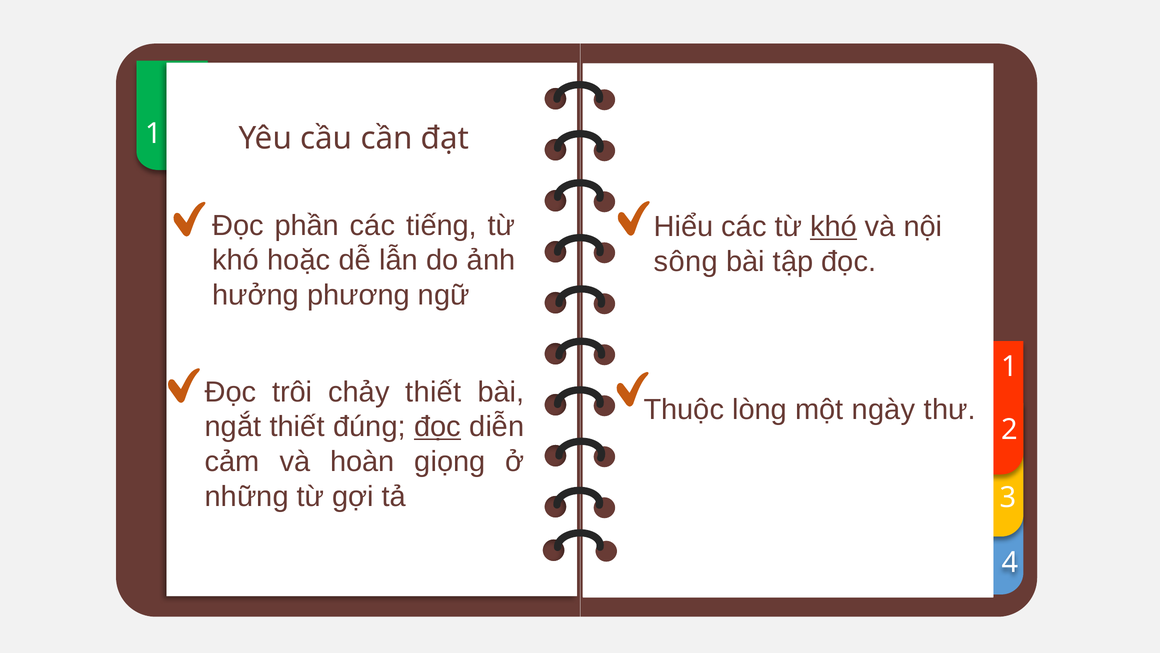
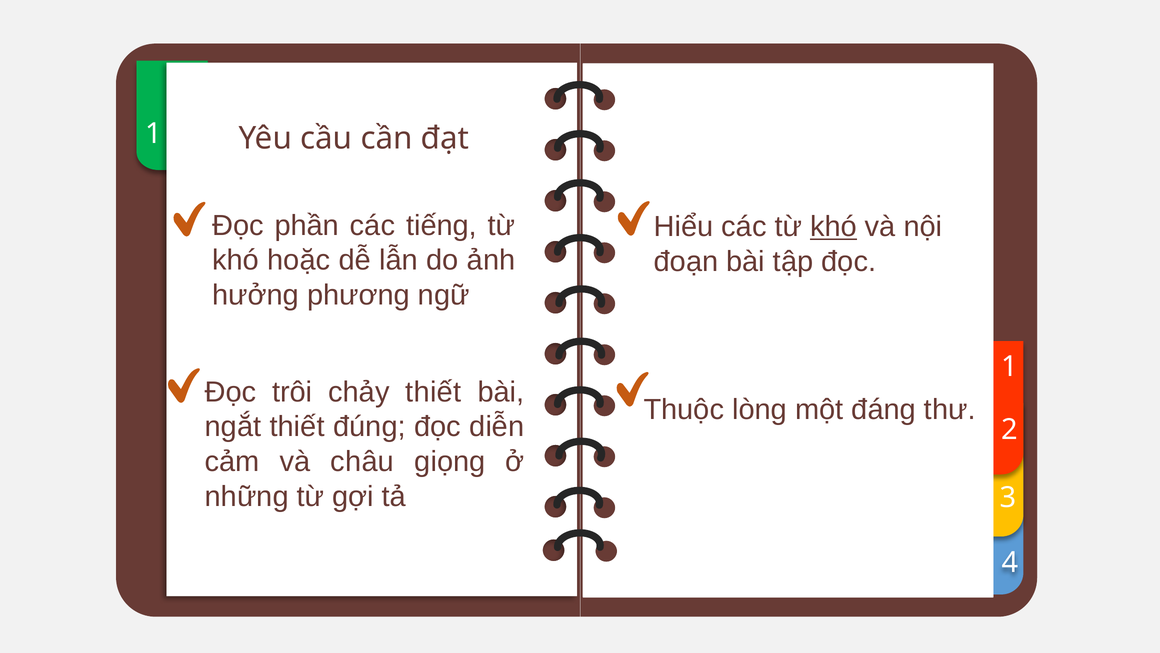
sông: sông -> đoạn
ngày: ngày -> đáng
đọc at (438, 426) underline: present -> none
hoàn: hoàn -> châu
